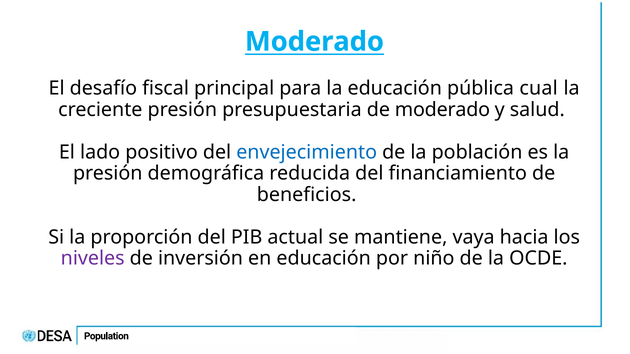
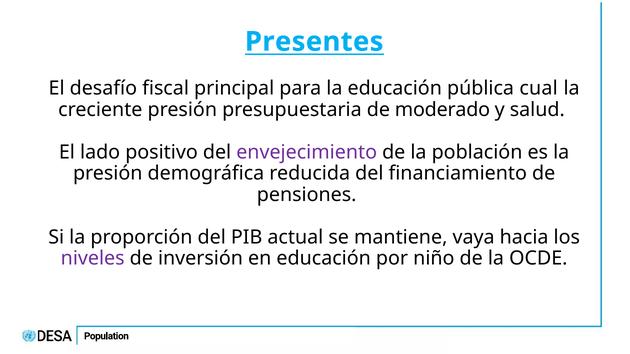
Moderado at (314, 42): Moderado -> Presentes
envejecimiento colour: blue -> purple
beneficios: beneficios -> pensiones
